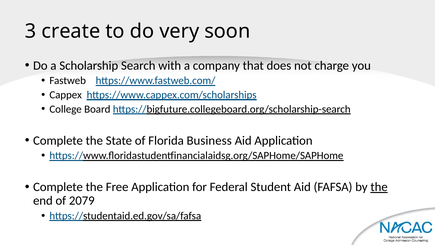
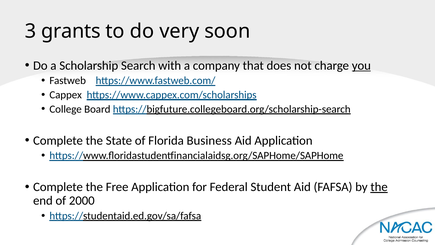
create: create -> grants
you underline: none -> present
2079: 2079 -> 2000
